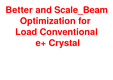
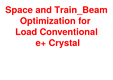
Better: Better -> Space
Scale_Beam: Scale_Beam -> Train_Beam
